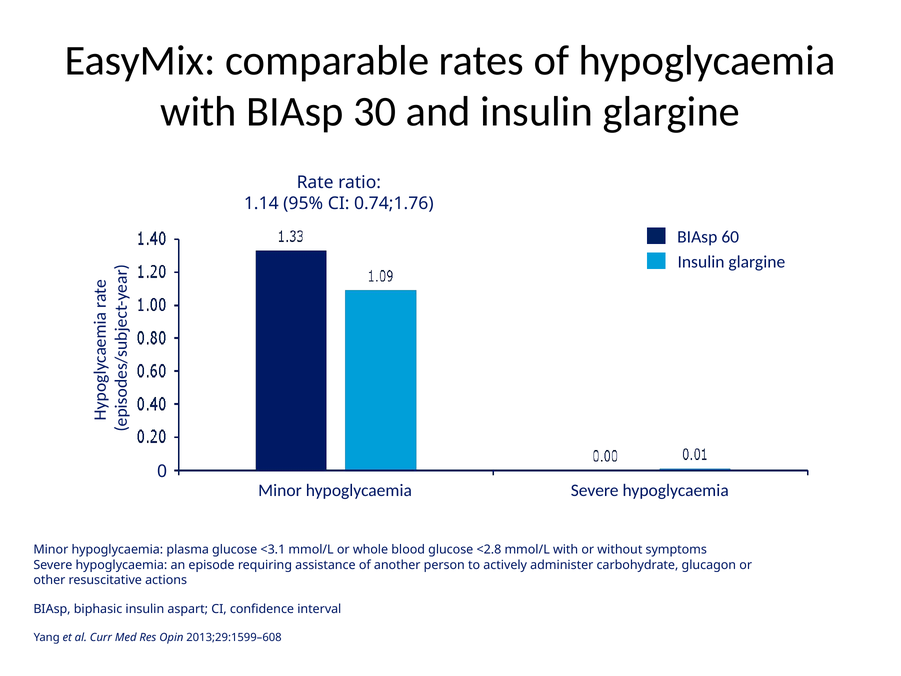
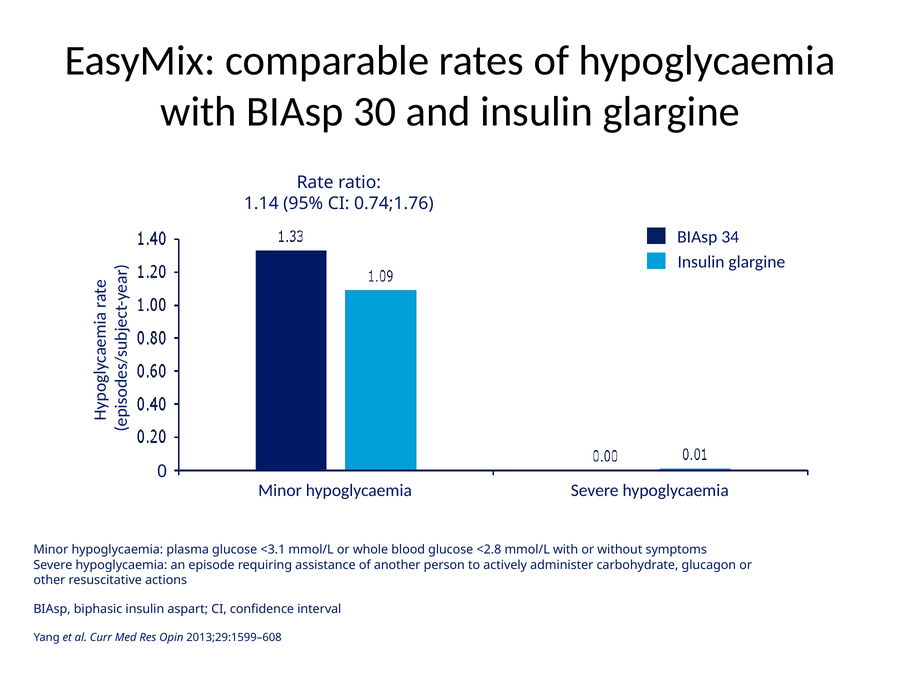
60: 60 -> 34
